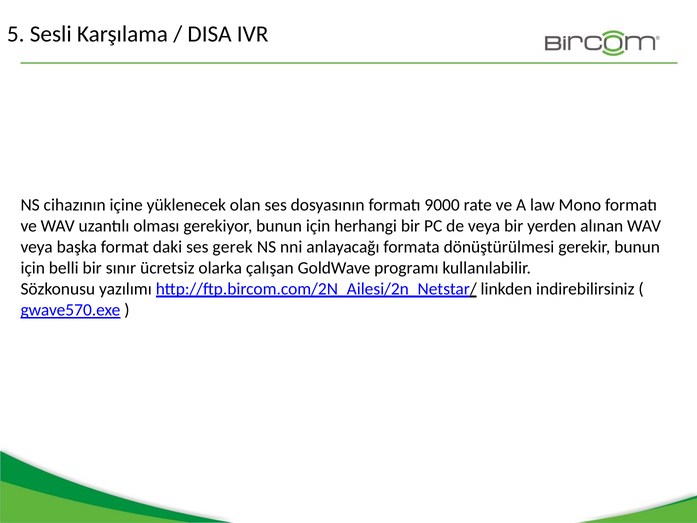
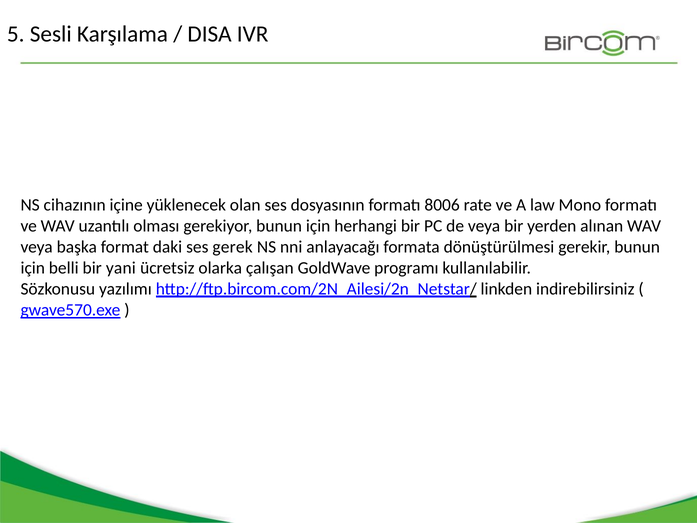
9000: 9000 -> 8006
sınır: sınır -> yani
